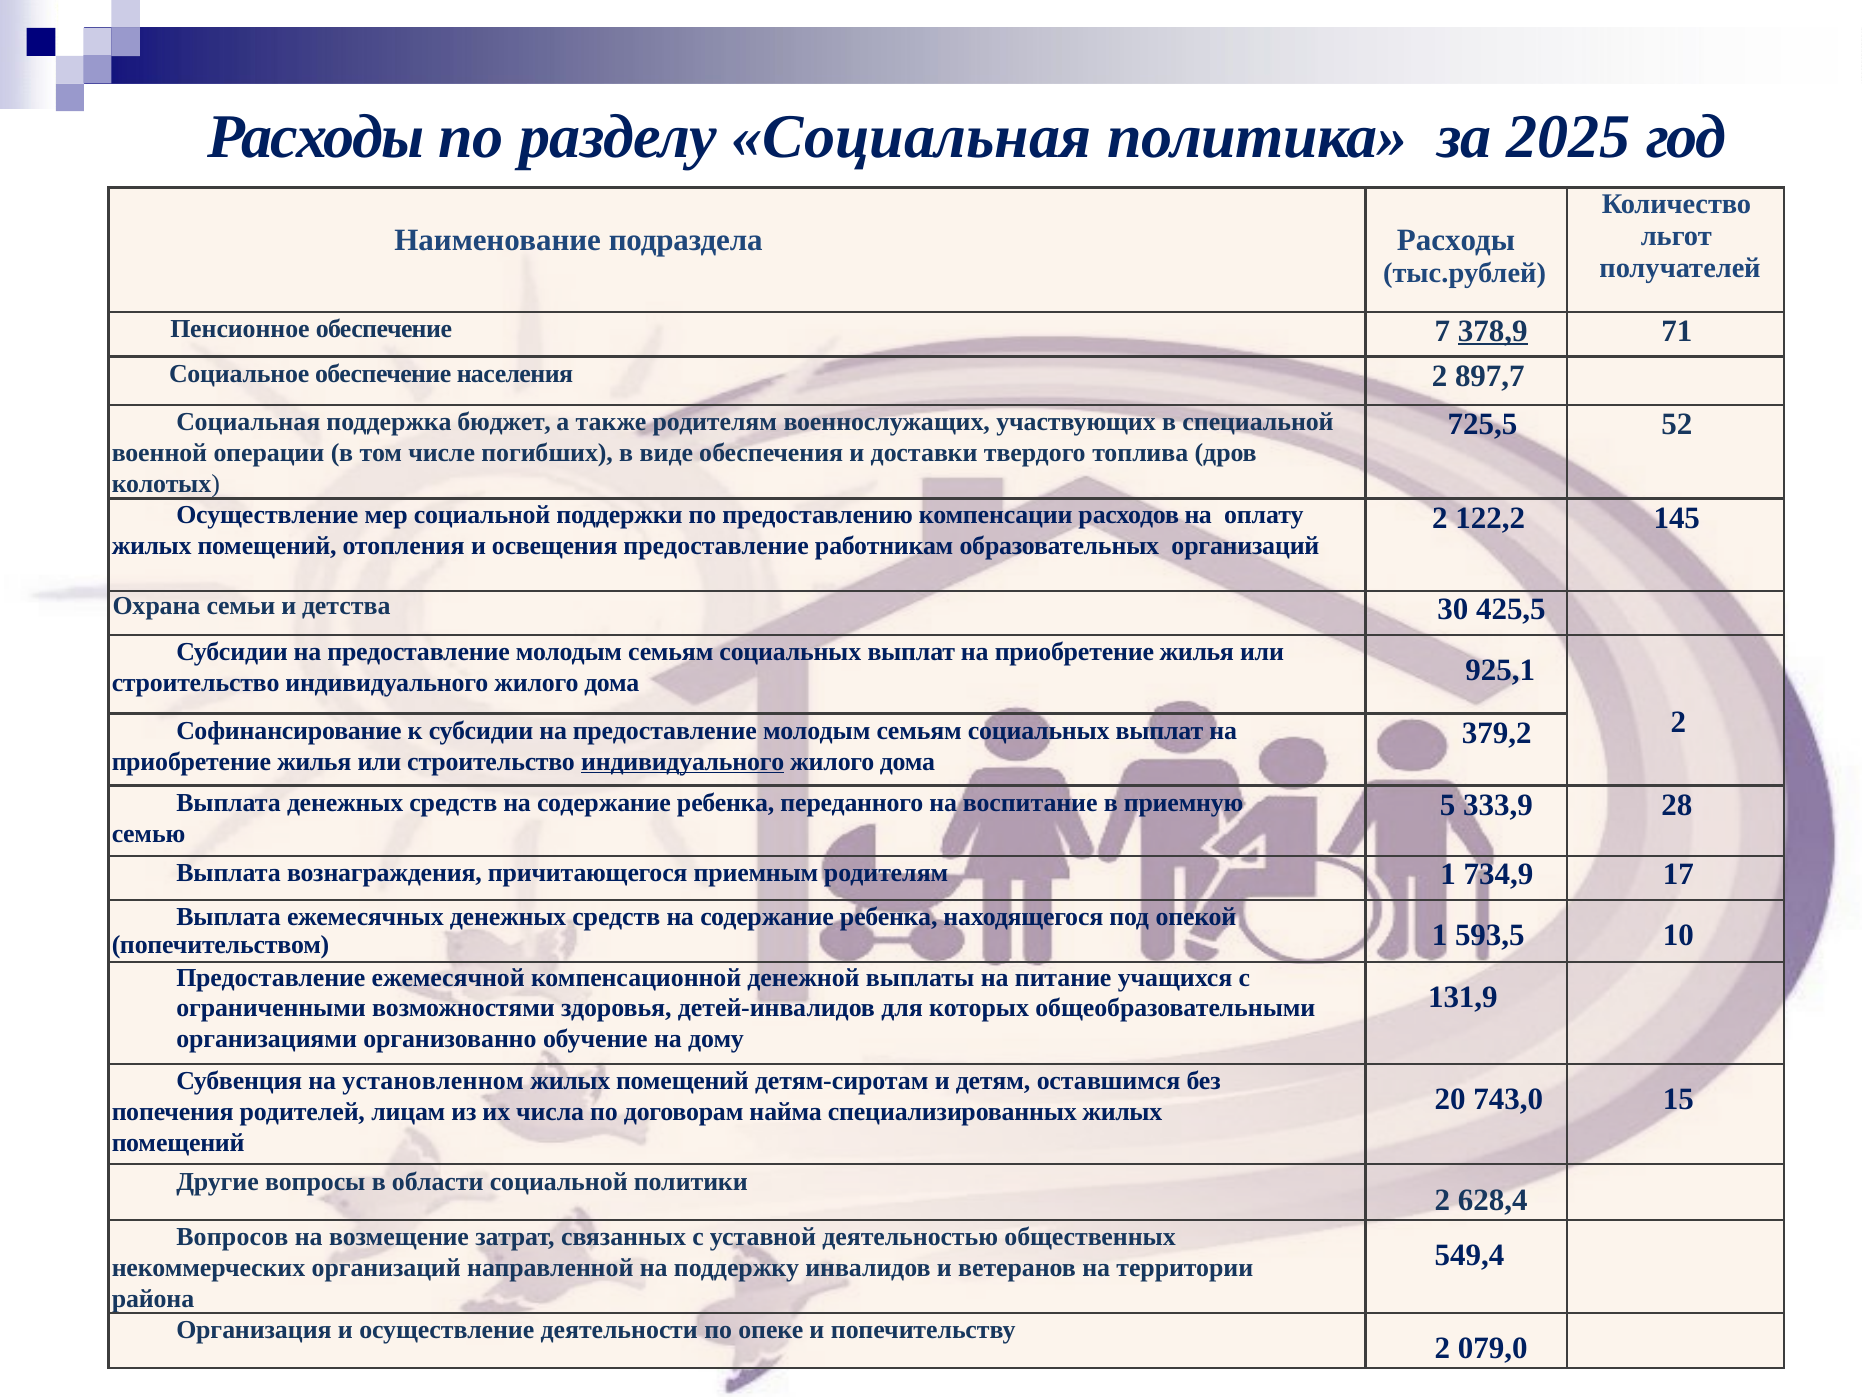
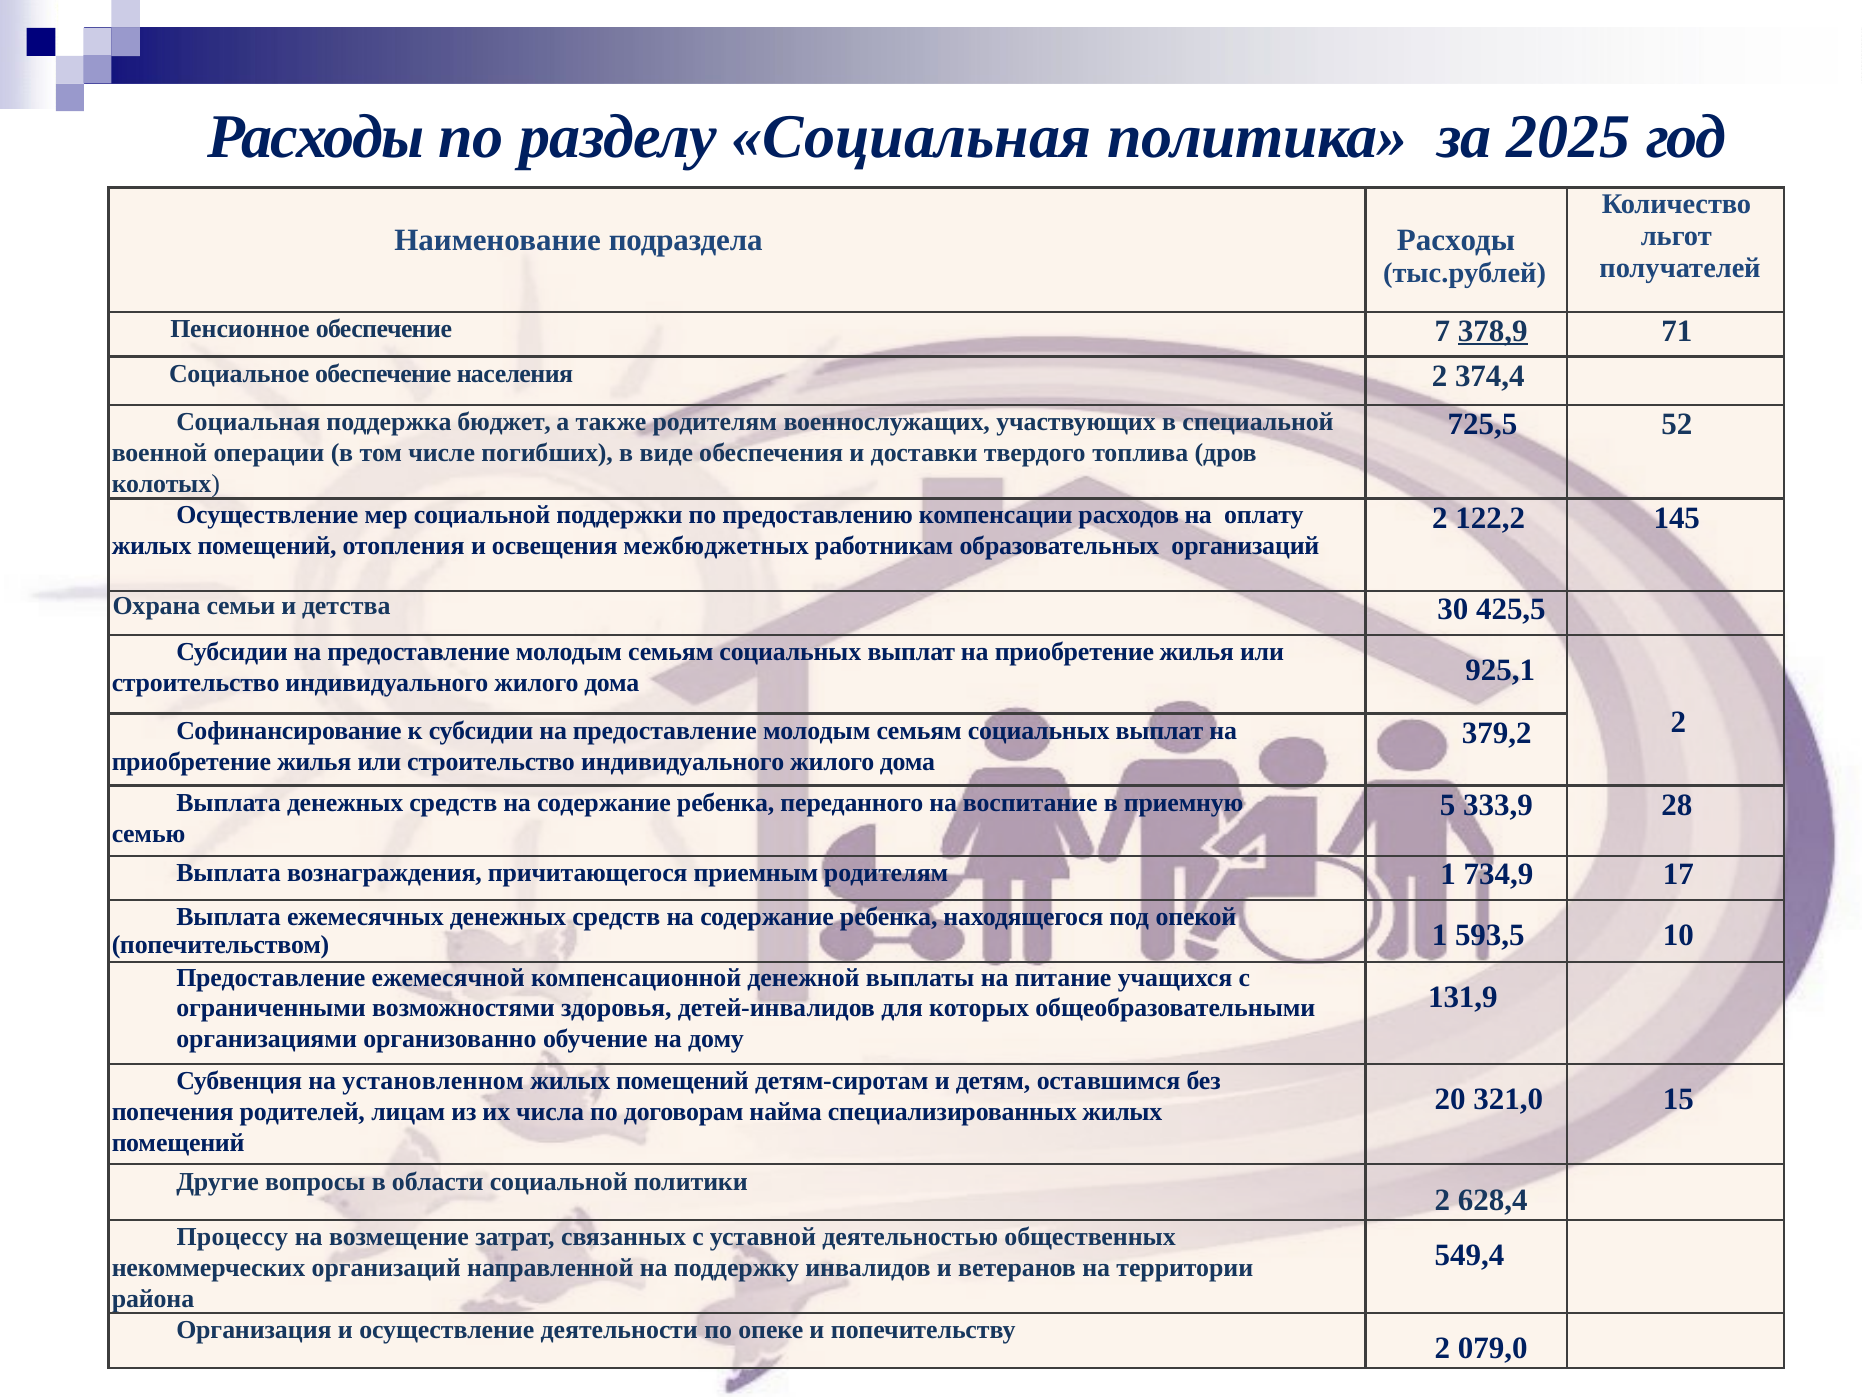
897,7: 897,7 -> 374,4
освещения предоставление: предоставление -> межбюджетных
индивидуального at (683, 761) underline: present -> none
743,0: 743,0 -> 321,0
Вопросов: Вопросов -> Процессу
